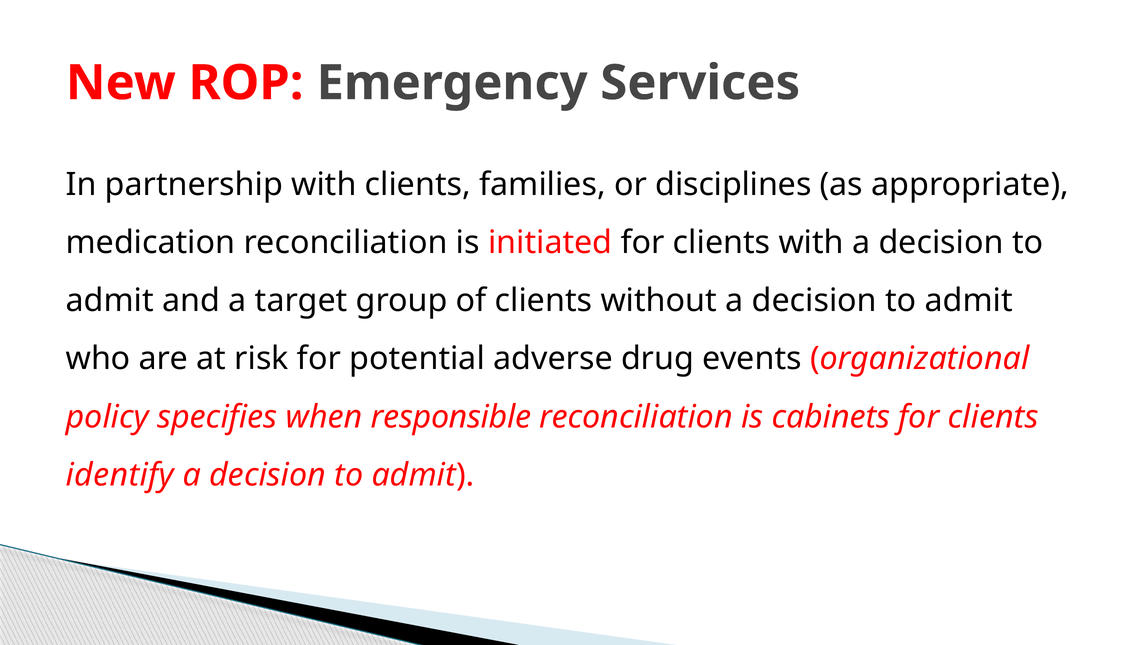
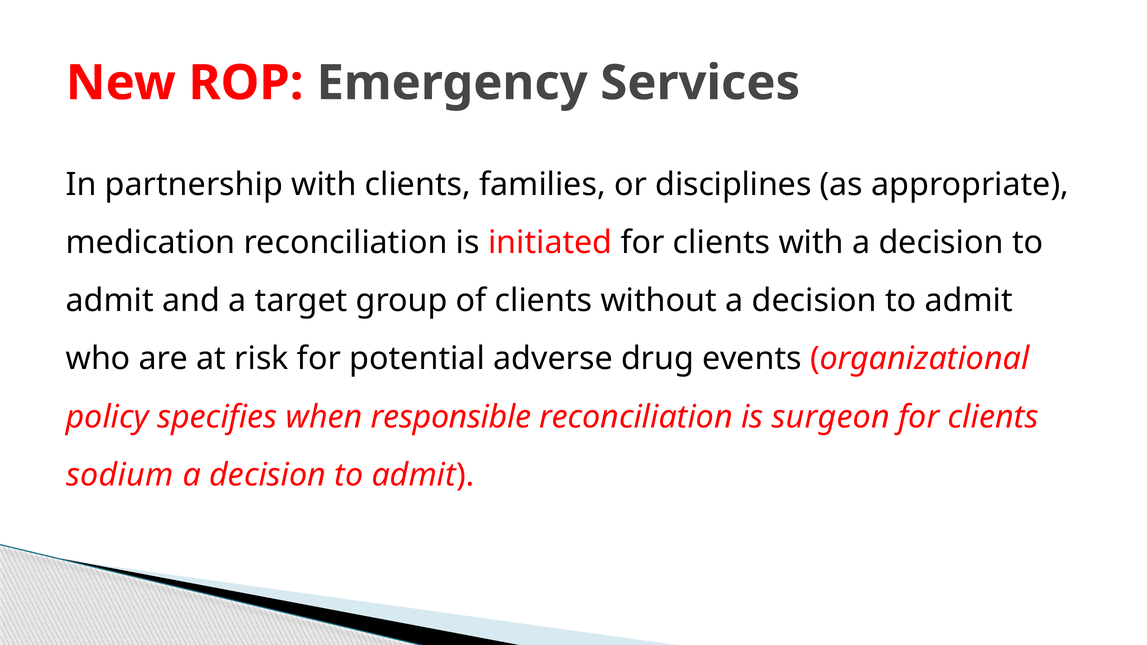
cabinets: cabinets -> surgeon
identify: identify -> sodium
